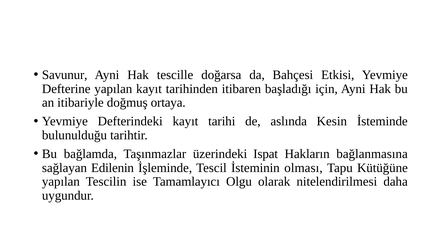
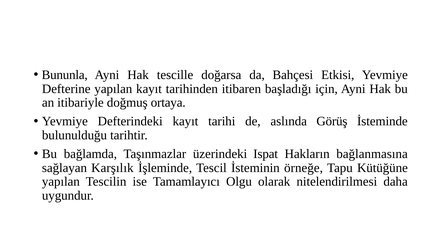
Savunur: Savunur -> Bununla
Kesin: Kesin -> Görüş
Edilenin: Edilenin -> Karşılık
olması: olması -> örneğe
